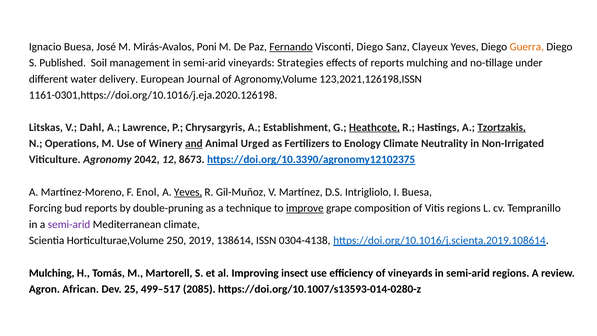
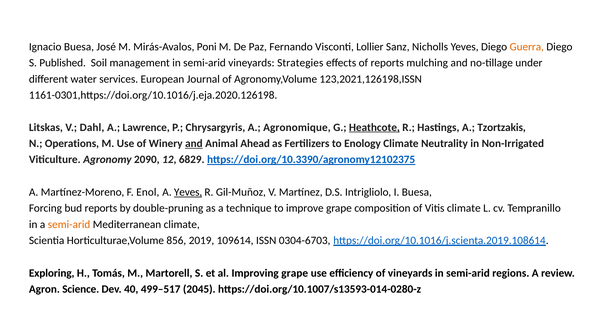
Fernando underline: present -> none
Visconti Diego: Diego -> Lollier
Clayeux: Clayeux -> Nicholls
delivery: delivery -> services
Establishment: Establishment -> Agronomique
Tzortzakis underline: present -> none
Urged: Urged -> Ahead
2042: 2042 -> 2090
8673: 8673 -> 6829
improve underline: present -> none
Vitis regions: regions -> climate
semi-arid at (69, 224) colour: purple -> orange
250: 250 -> 856
138614: 138614 -> 109614
0304-4138: 0304-4138 -> 0304-6703
Mulching at (52, 273): Mulching -> Exploring
Improving insect: insect -> grape
African: African -> Science
25: 25 -> 40
2085: 2085 -> 2045
